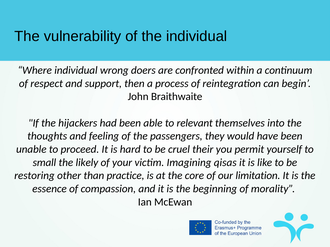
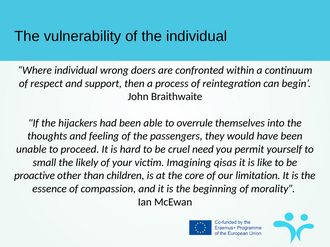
relevant: relevant -> overrule
their: their -> need
restoring: restoring -> proactive
practice: practice -> children
